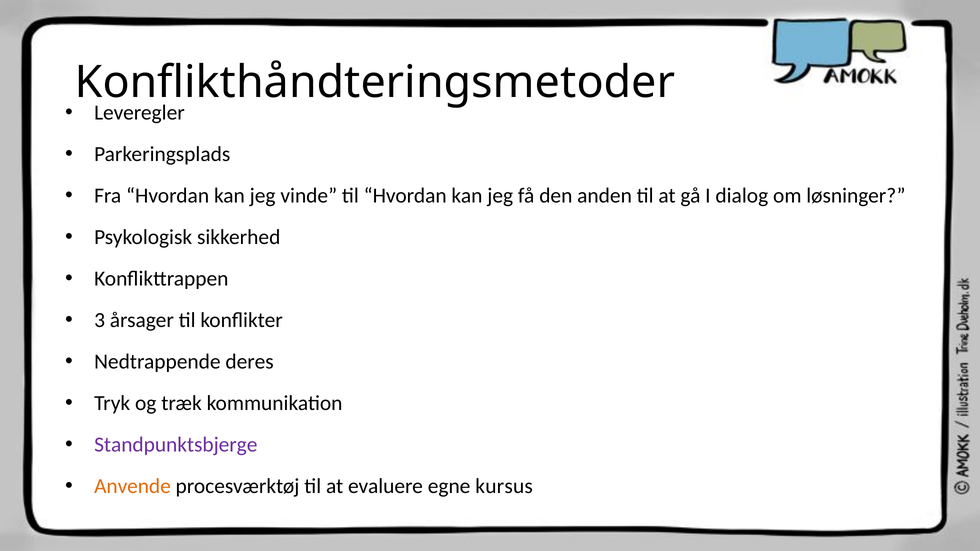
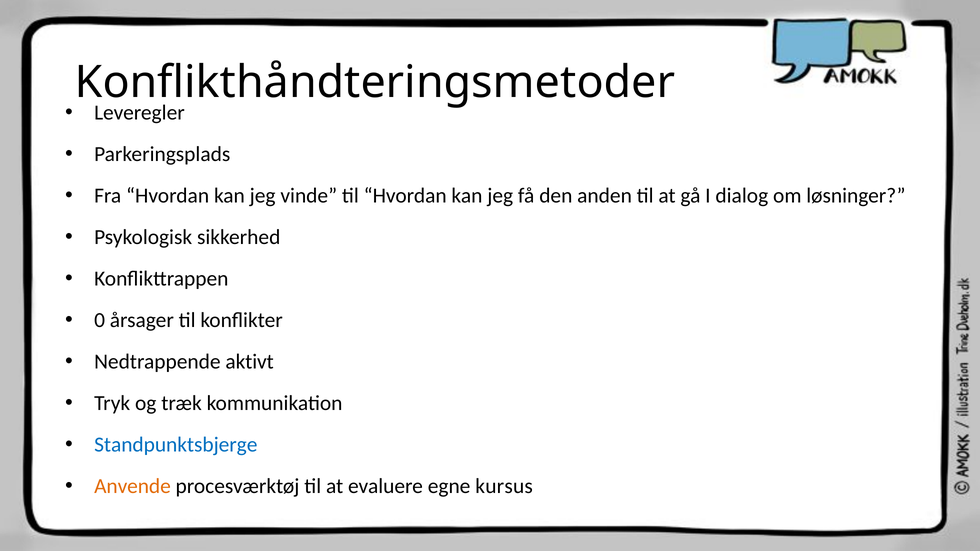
3: 3 -> 0
deres: deres -> aktivt
Standpunktsbjerge colour: purple -> blue
